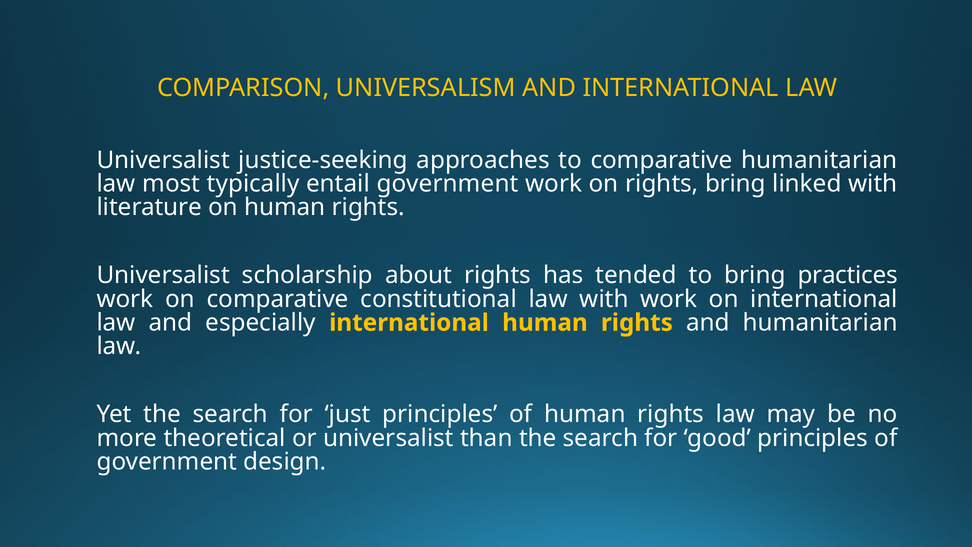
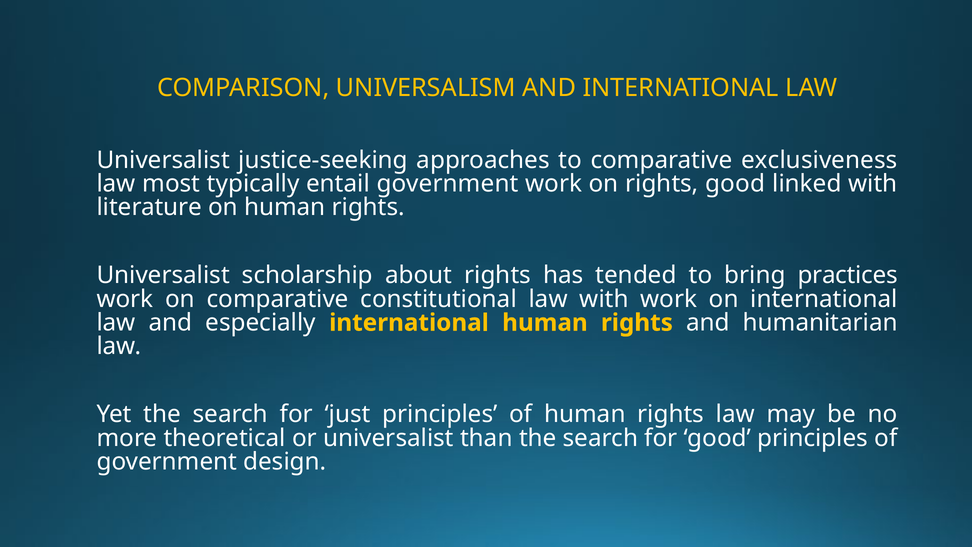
comparative humanitarian: humanitarian -> exclusiveness
rights bring: bring -> good
